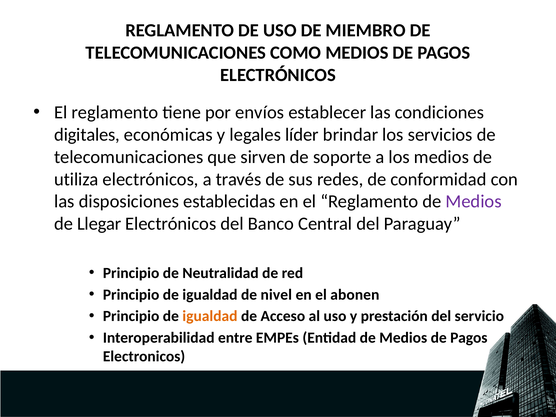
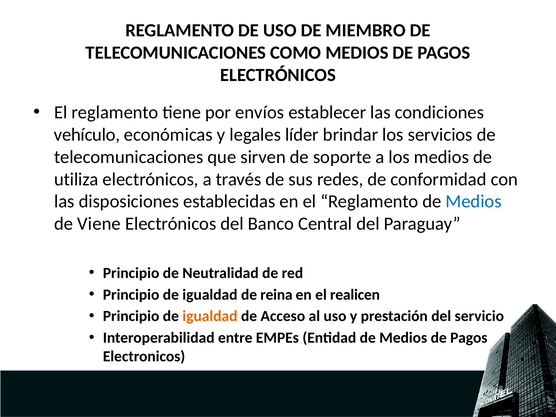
digitales: digitales -> vehículo
Medios at (474, 201) colour: purple -> blue
Llegar: Llegar -> Viene
nivel: nivel -> reina
abonen: abonen -> realicen
